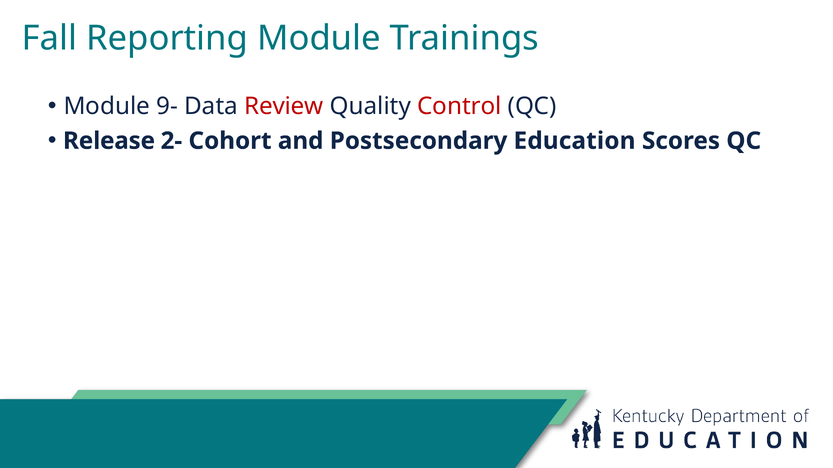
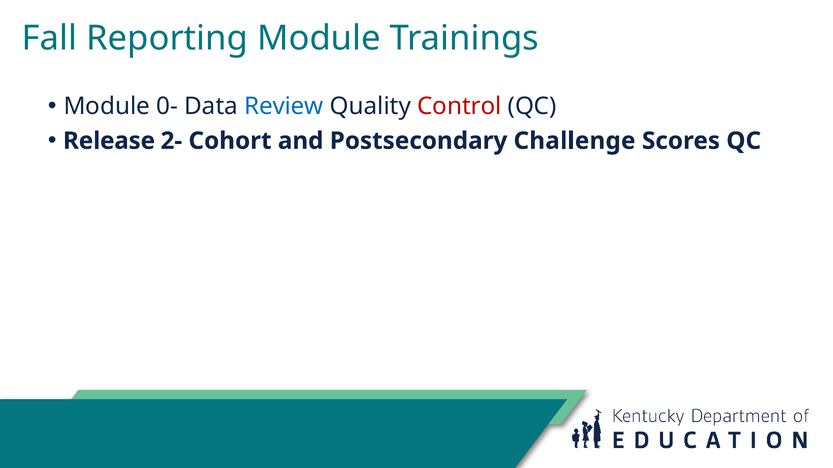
9-: 9- -> 0-
Review colour: red -> blue
Education: Education -> Challenge
